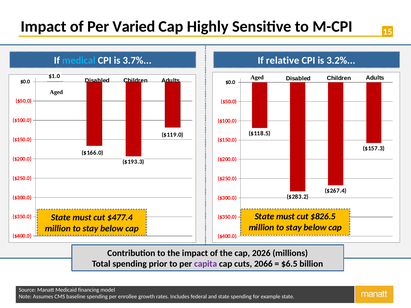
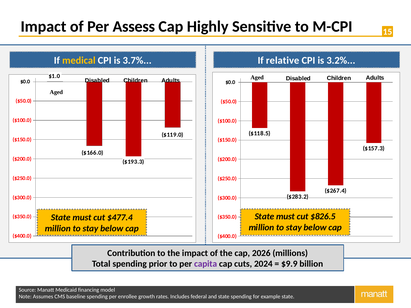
Varied: Varied -> Assess
medical colour: light blue -> yellow
2066: 2066 -> 2024
$6.5: $6.5 -> $9.9
